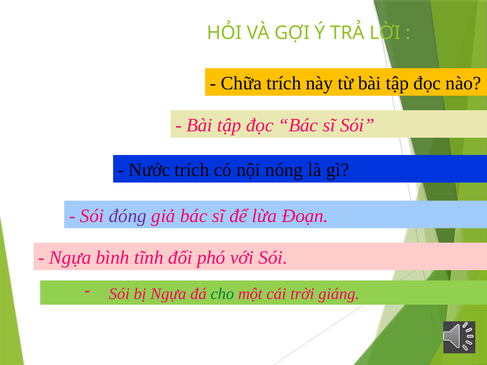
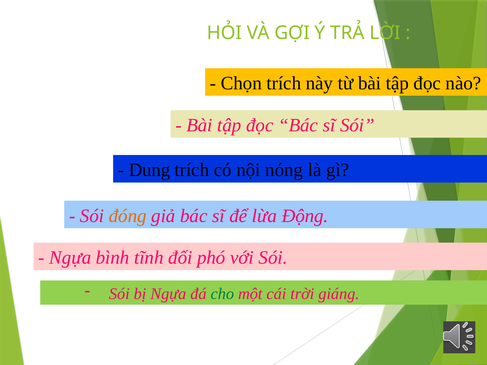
Chữa: Chữa -> Chọn
Nước: Nước -> Dung
đóng colour: purple -> orange
Đoạn: Đoạn -> Động
